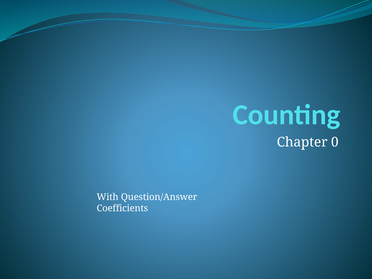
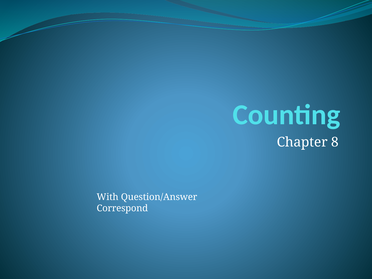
0: 0 -> 8
Coefficients: Coefficients -> Correspond
